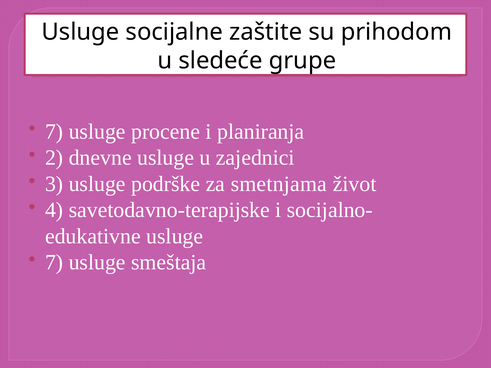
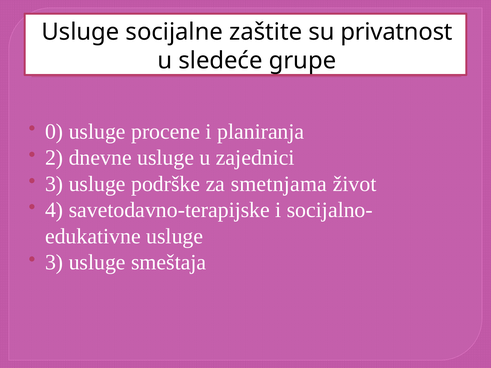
prihodom: prihodom -> privatnost
7 at (54, 132): 7 -> 0
7 at (54, 263): 7 -> 3
